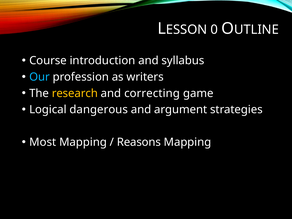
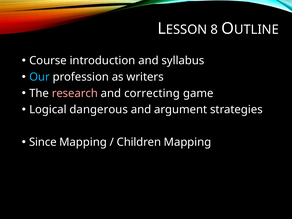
0: 0 -> 8
research colour: yellow -> pink
Most: Most -> Since
Reasons: Reasons -> Children
